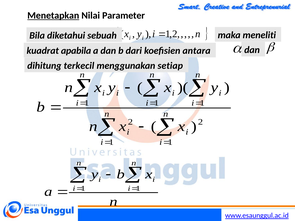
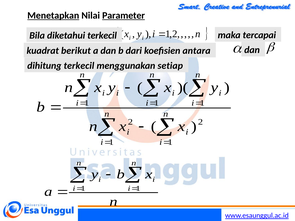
Parameter underline: none -> present
meneliti: meneliti -> tercapai
diketahui sebuah: sebuah -> terkecil
apabila: apabila -> berikut
